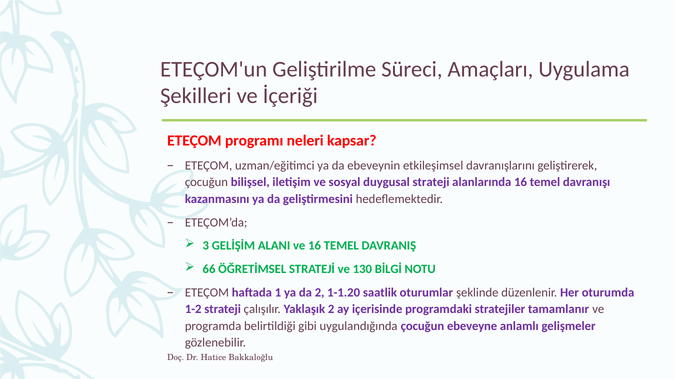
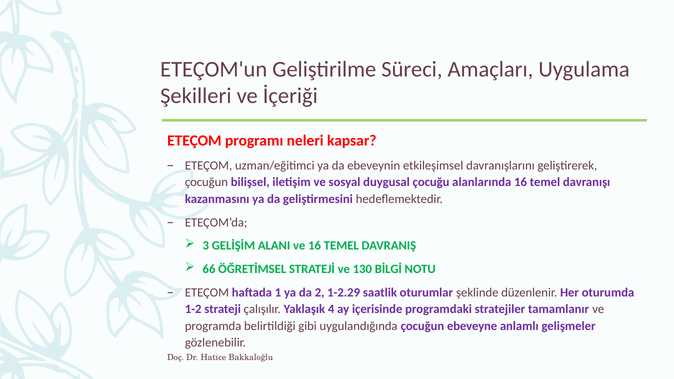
duygusal strateji: strateji -> çocuğu
1-1.20: 1-1.20 -> 1-2.29
Yaklaşık 2: 2 -> 4
